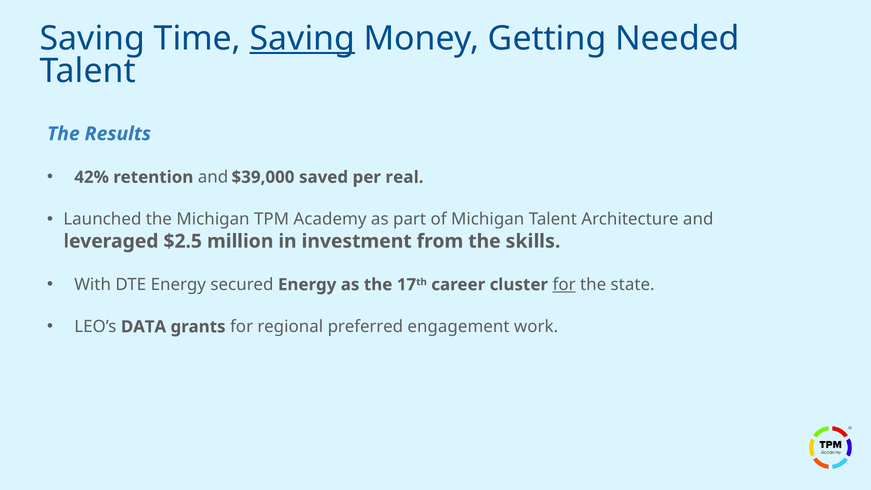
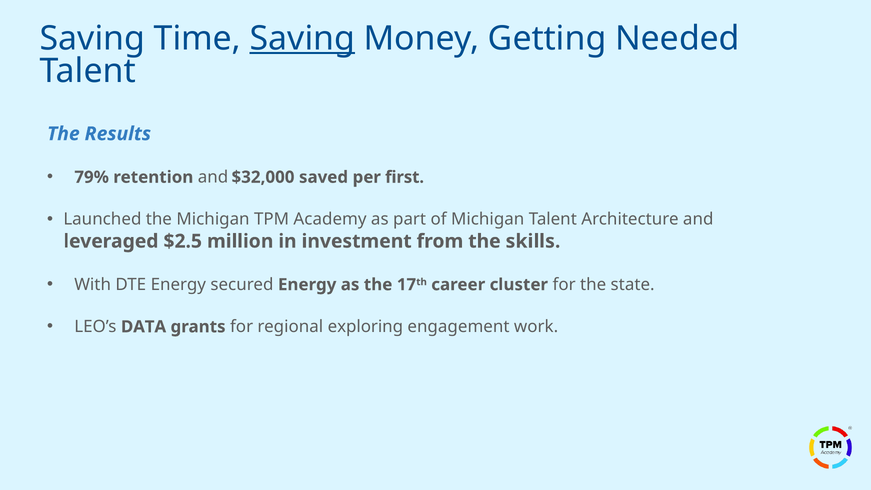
42%: 42% -> 79%
$39,000: $39,000 -> $32,000
real: real -> first
for at (564, 285) underline: present -> none
preferred: preferred -> exploring
